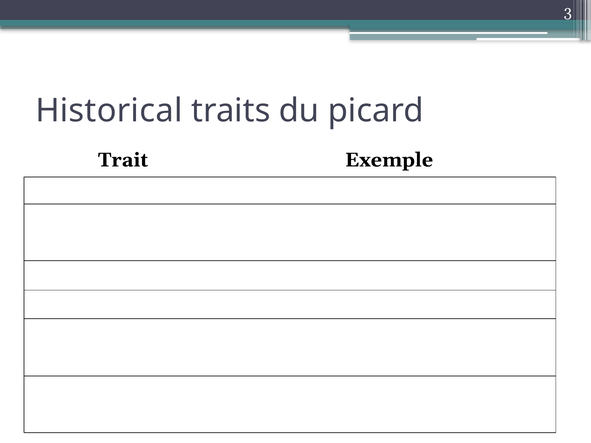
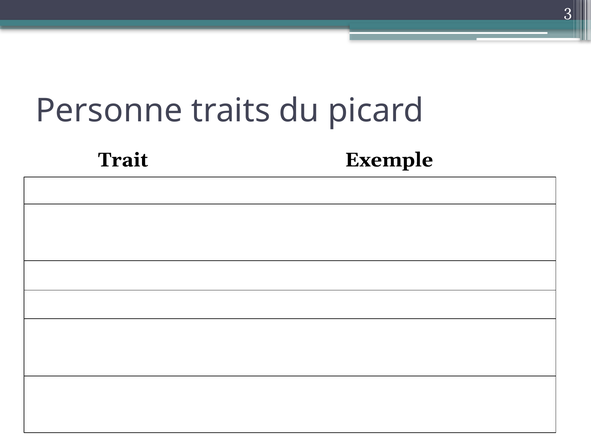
Historical: Historical -> Personne
